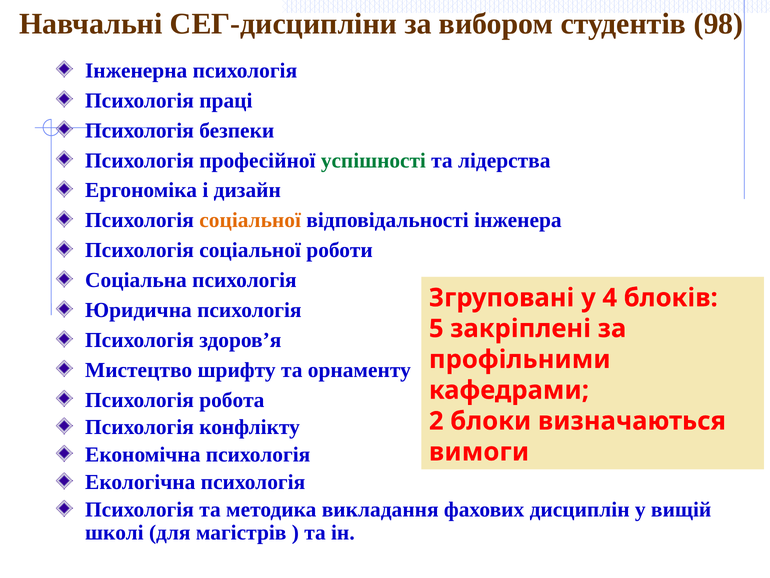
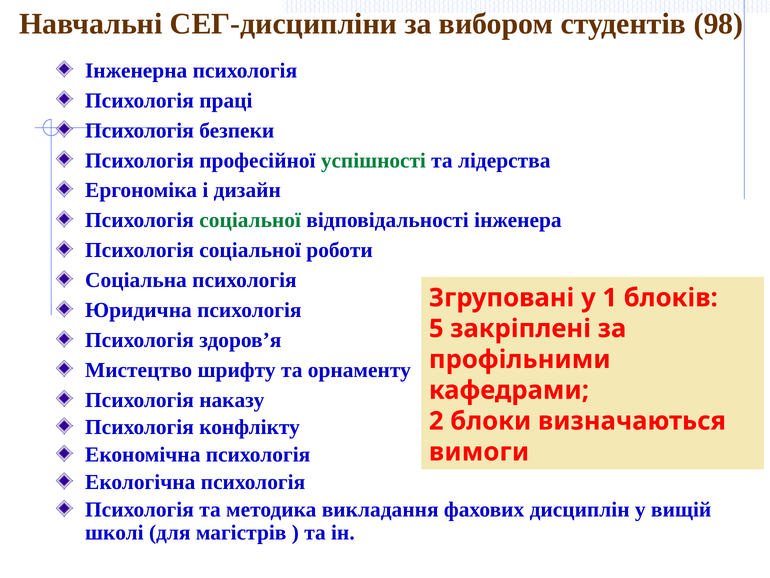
соціальної at (250, 220) colour: orange -> green
4: 4 -> 1
робота: робота -> наказу
